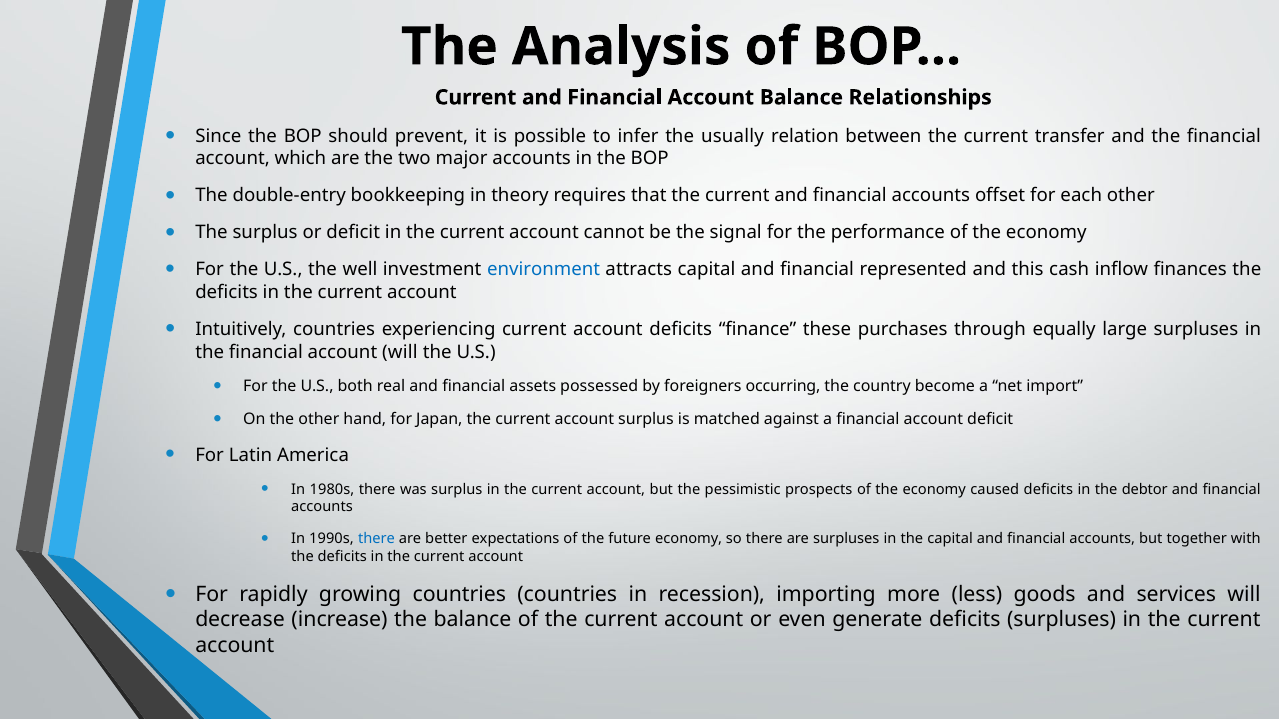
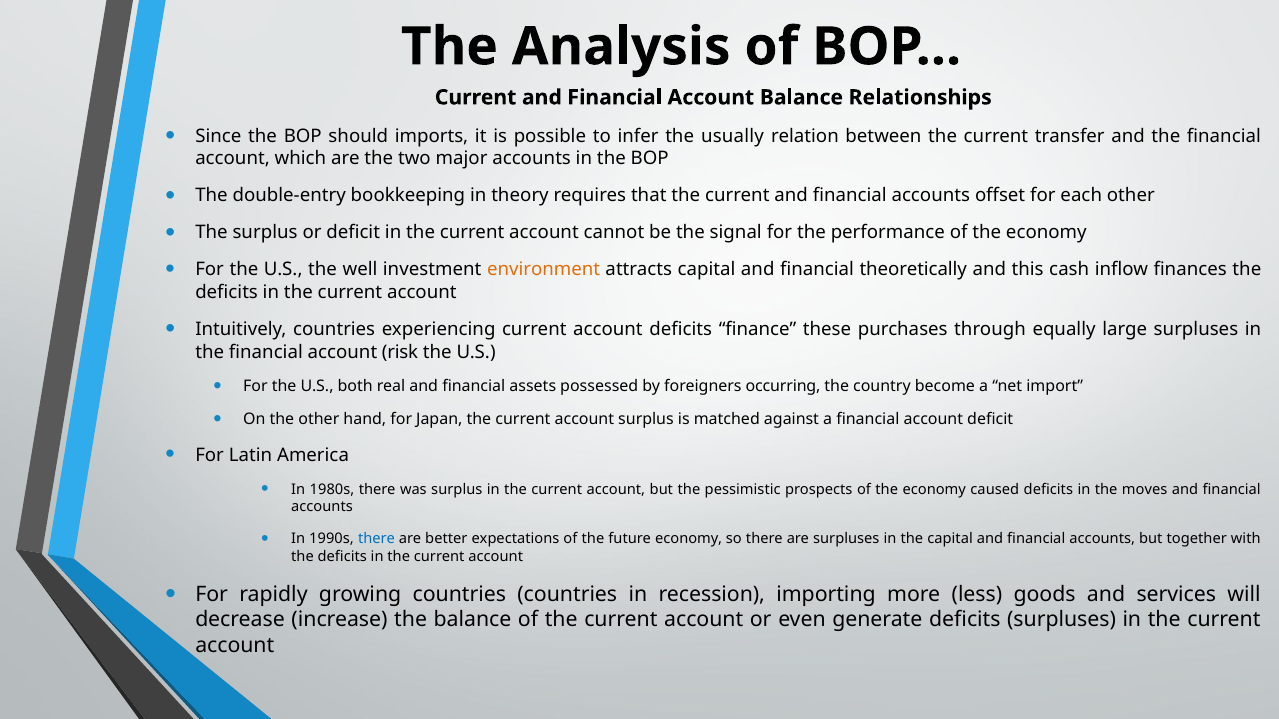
prevent: prevent -> imports
environment colour: blue -> orange
represented: represented -> theoretically
account will: will -> risk
debtor: debtor -> moves
